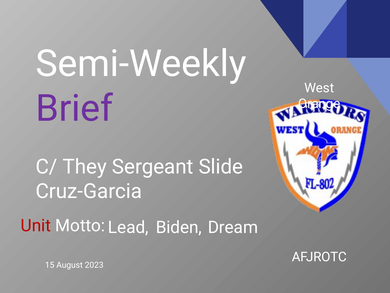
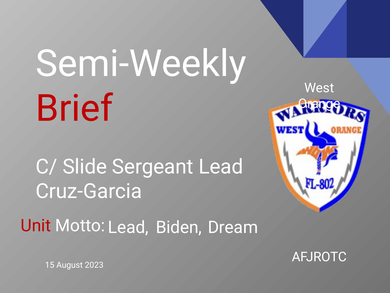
Brief colour: purple -> red
They: They -> Slide
Sergeant Slide: Slide -> Lead
